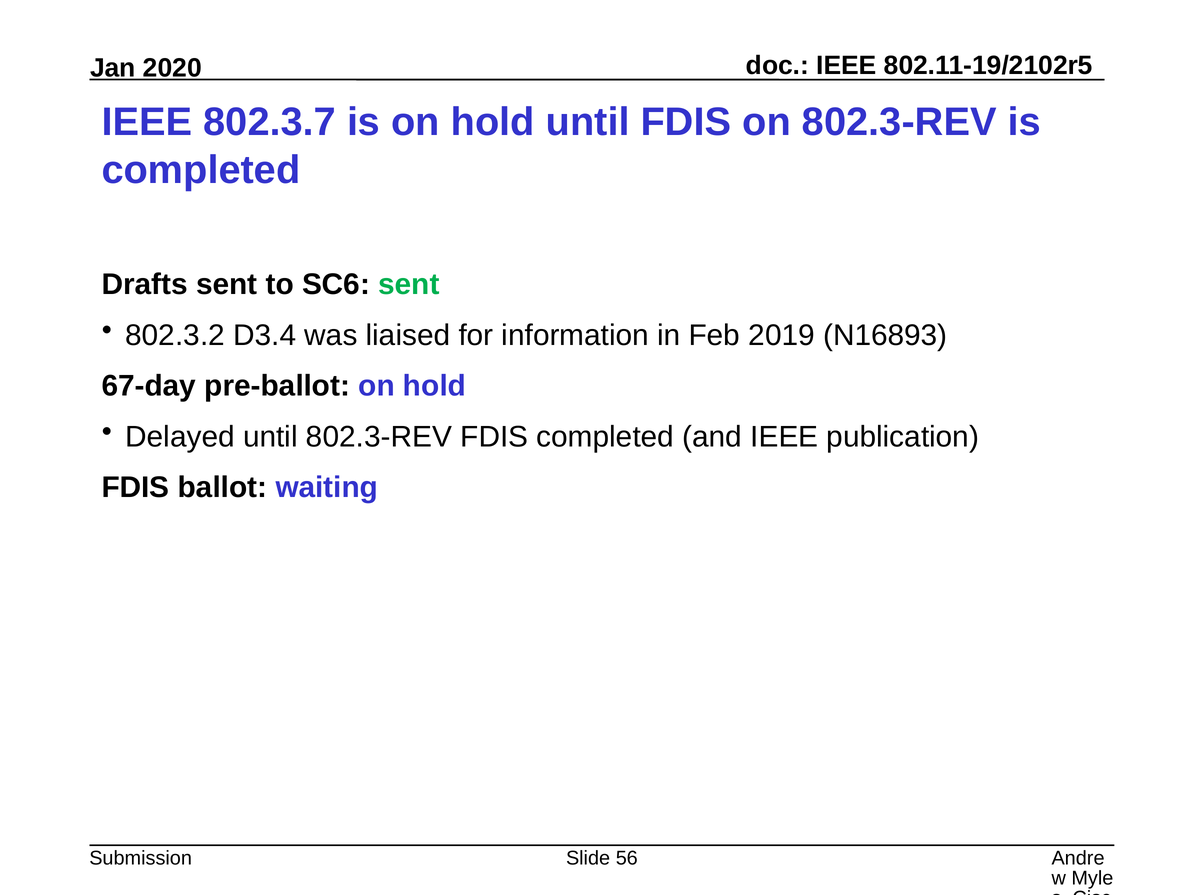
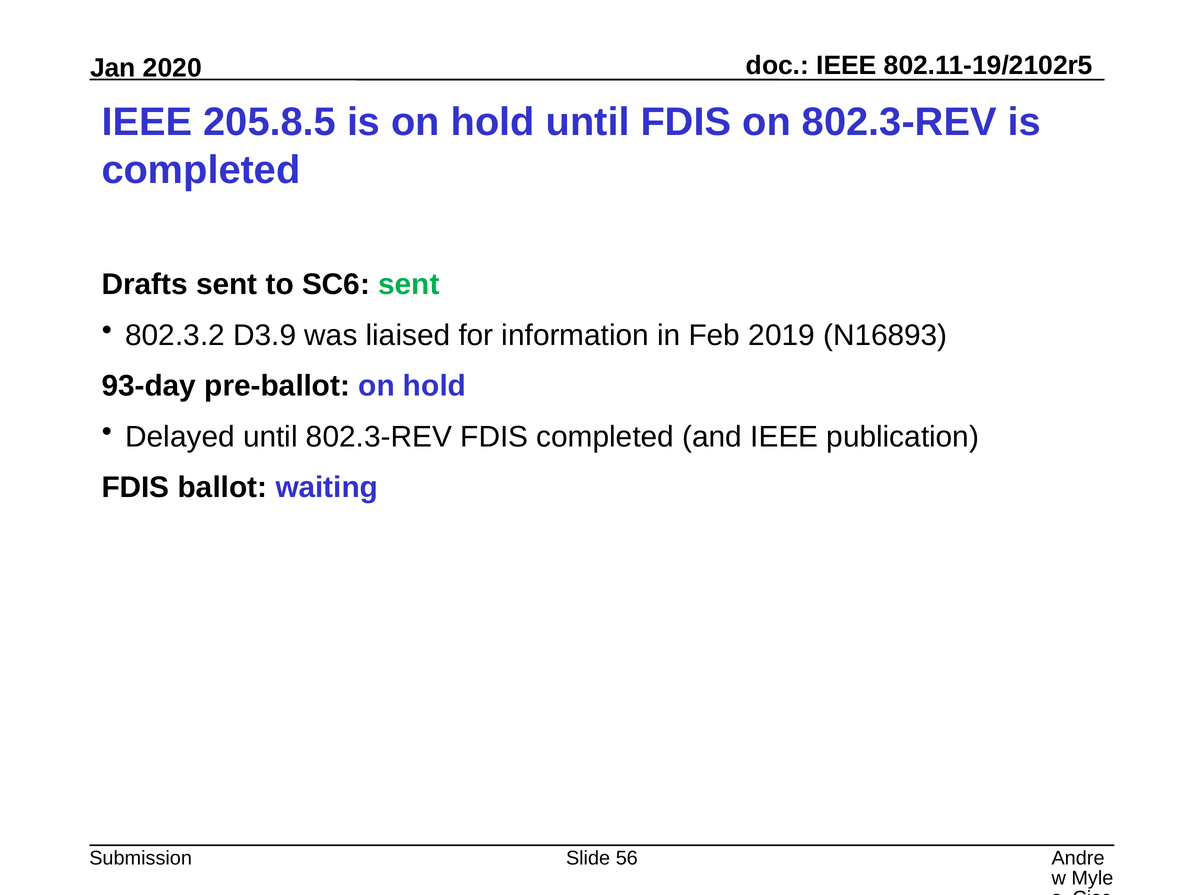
802.3.7: 802.3.7 -> 205.8.5
D3.4: D3.4 -> D3.9
67-day: 67-day -> 93-day
